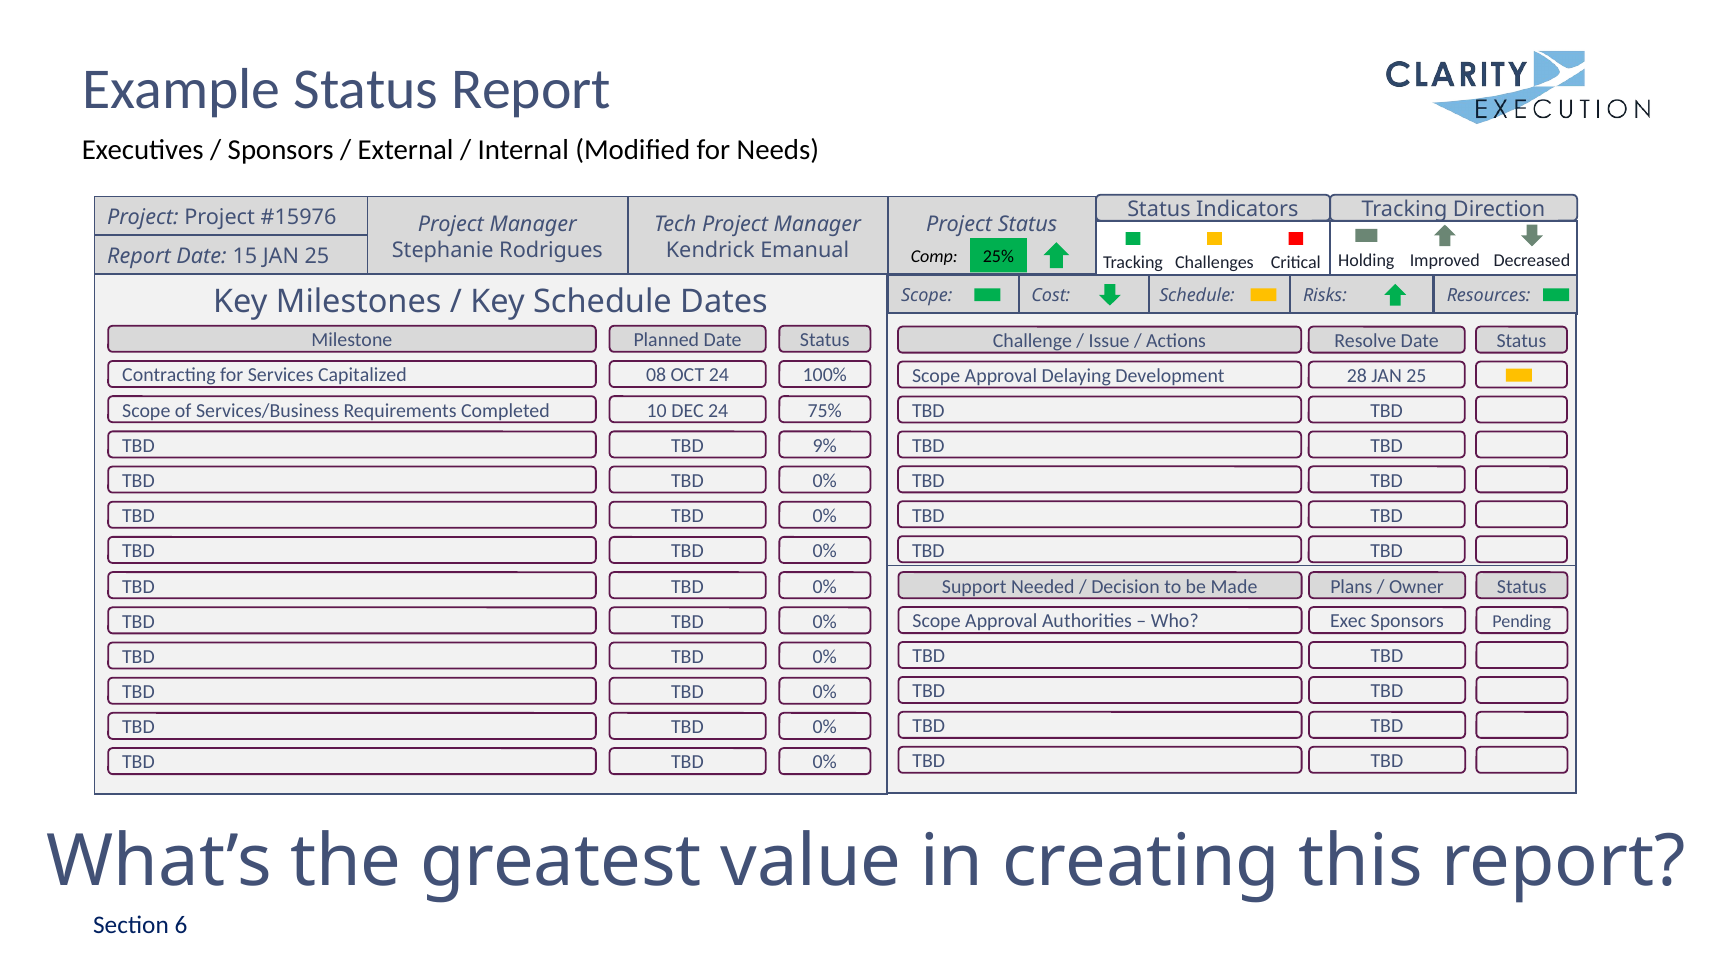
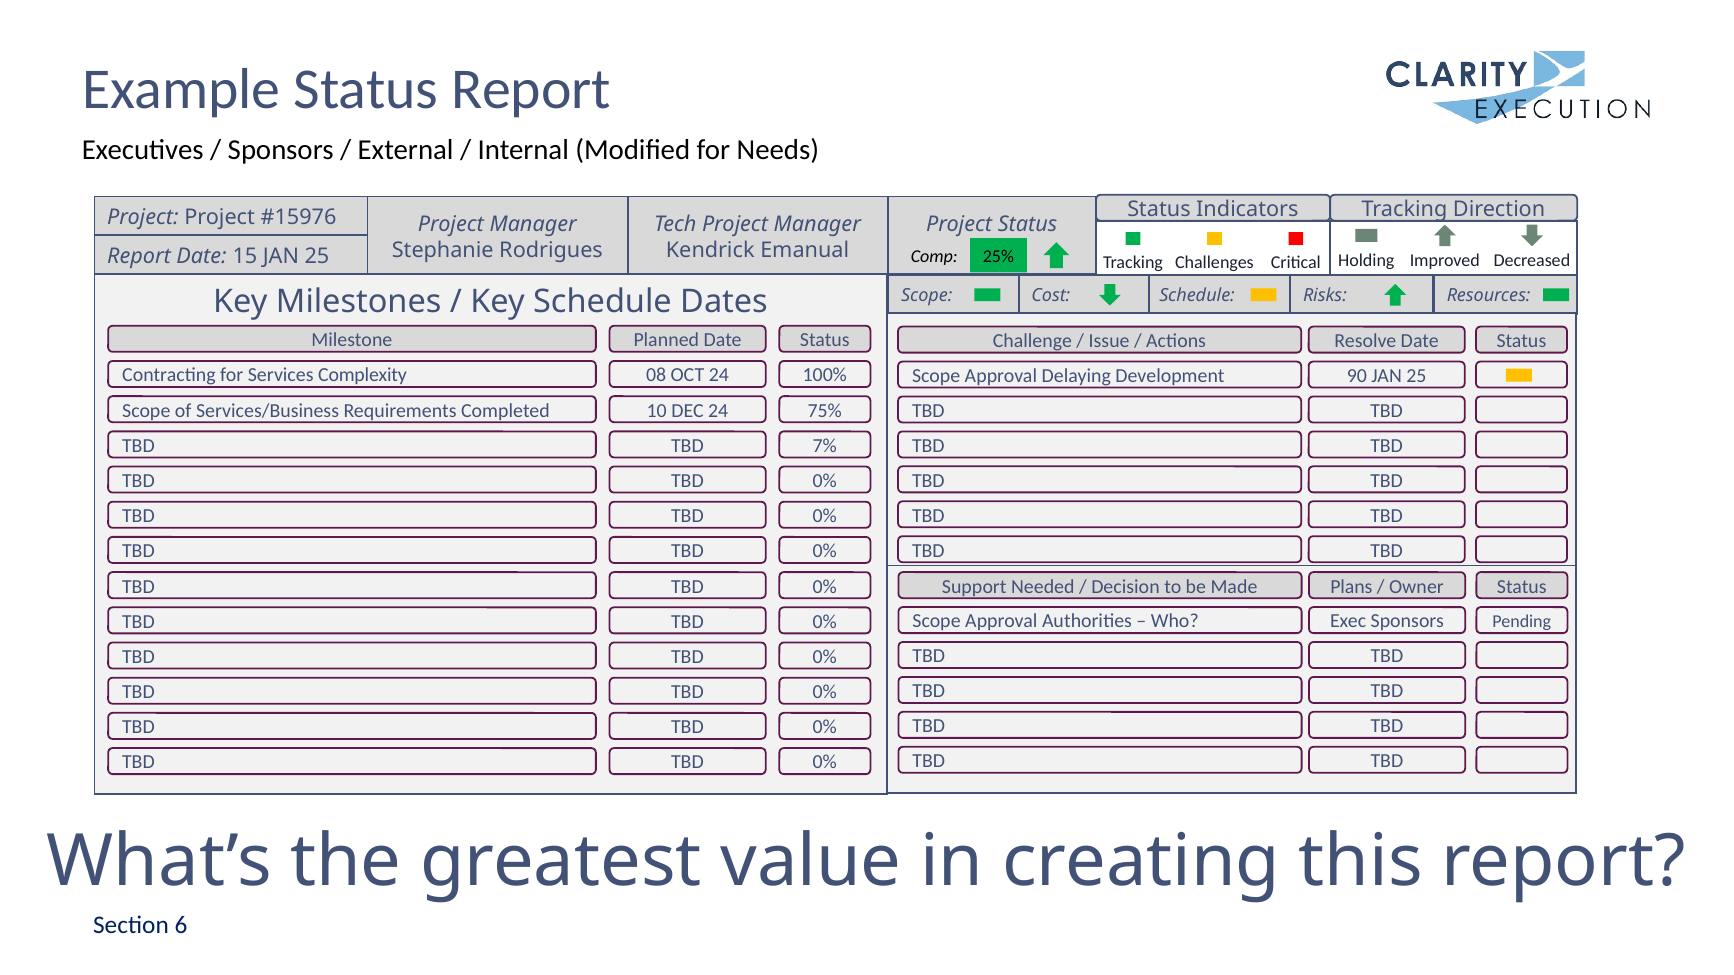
Capitalized: Capitalized -> Complexity
28: 28 -> 90
9%: 9% -> 7%
